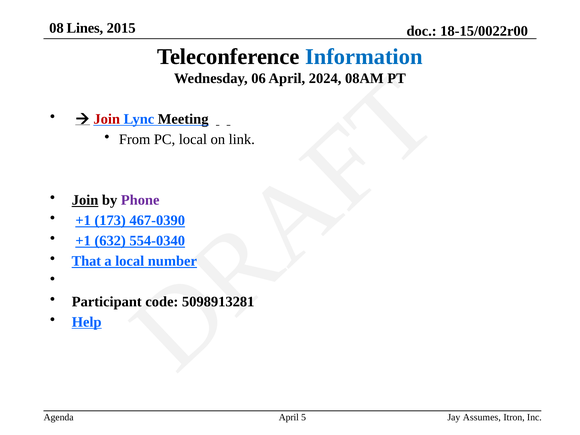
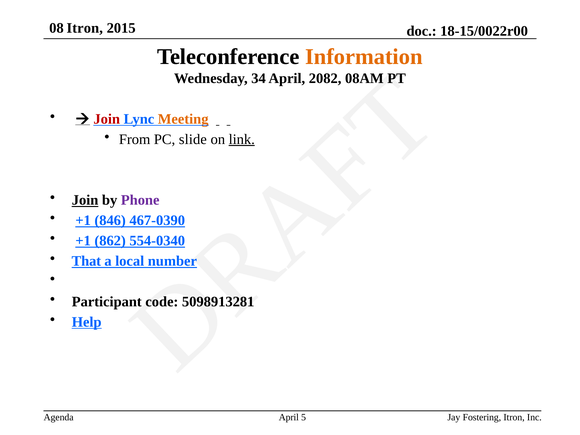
08 Lines: Lines -> Itron
Information colour: blue -> orange
06: 06 -> 34
2024: 2024 -> 2082
Meeting colour: black -> orange
PC local: local -> slide
link underline: none -> present
173: 173 -> 846
632: 632 -> 862
Assumes: Assumes -> Fostering
